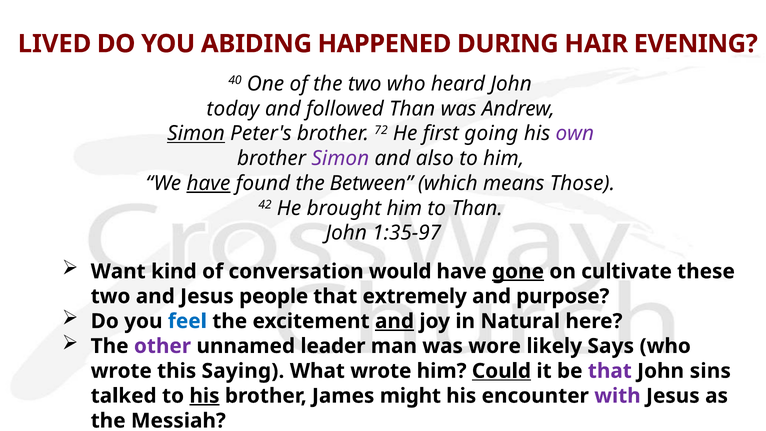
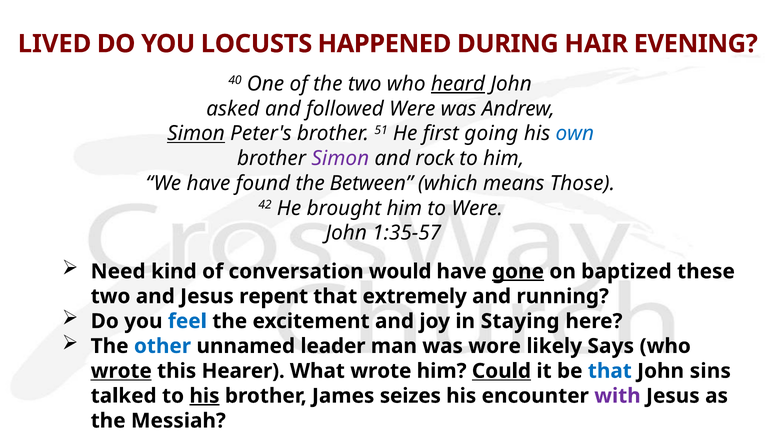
ABIDING: ABIDING -> LOCUSTS
heard underline: none -> present
today: today -> asked
followed Than: Than -> Were
72: 72 -> 51
own colour: purple -> blue
also: also -> rock
have at (209, 183) underline: present -> none
to Than: Than -> Were
1:35-97: 1:35-97 -> 1:35-57
Want: Want -> Need
cultivate: cultivate -> baptized
people: people -> repent
purpose: purpose -> running
and at (394, 321) underline: present -> none
Natural: Natural -> Staying
other colour: purple -> blue
wrote at (121, 371) underline: none -> present
Saying: Saying -> Hearer
that at (610, 371) colour: purple -> blue
might: might -> seizes
